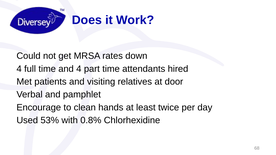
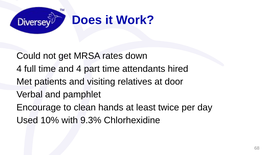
53%: 53% -> 10%
0.8%: 0.8% -> 9.3%
